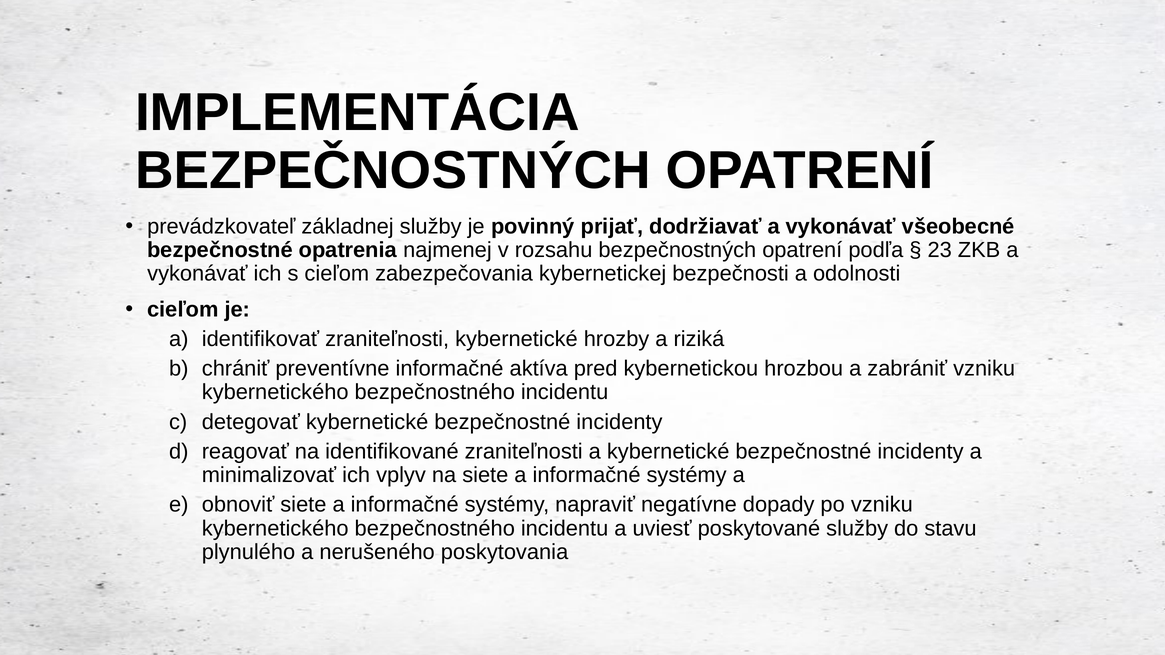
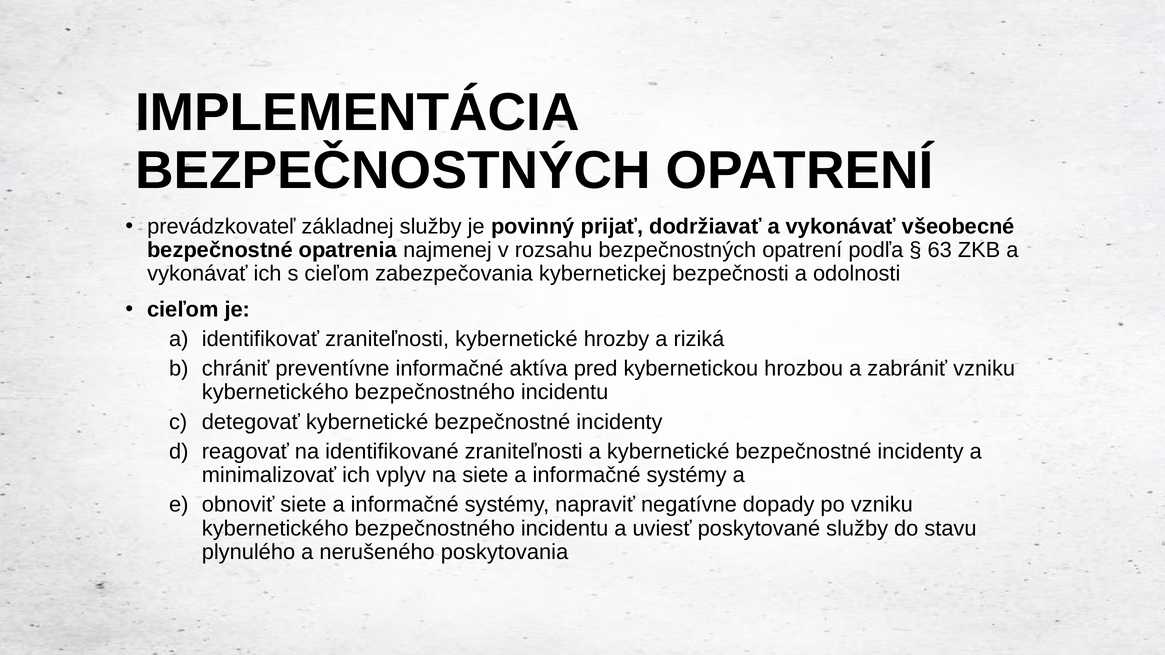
23: 23 -> 63
